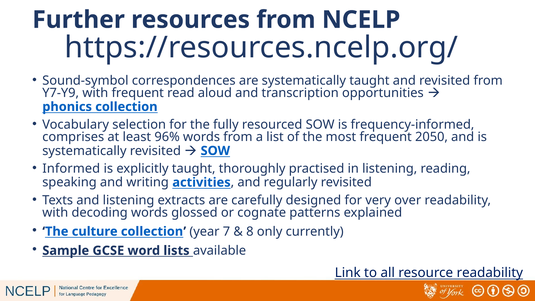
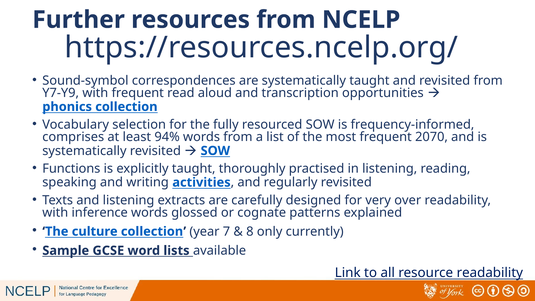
96%: 96% -> 94%
2050: 2050 -> 2070
Informed: Informed -> Functions
decoding: decoding -> inference
